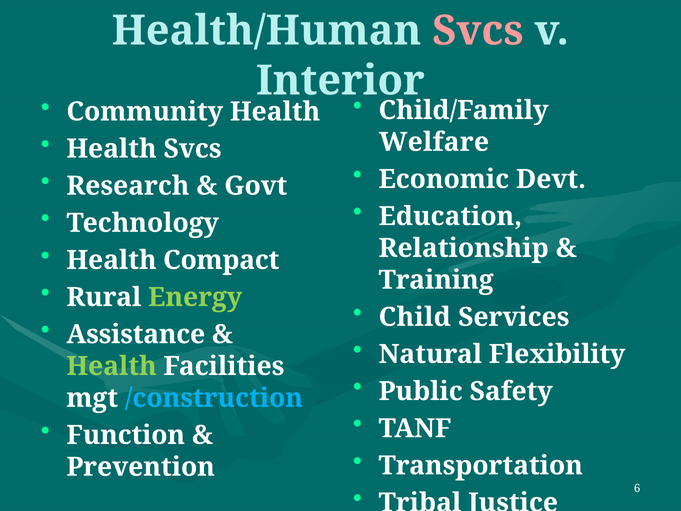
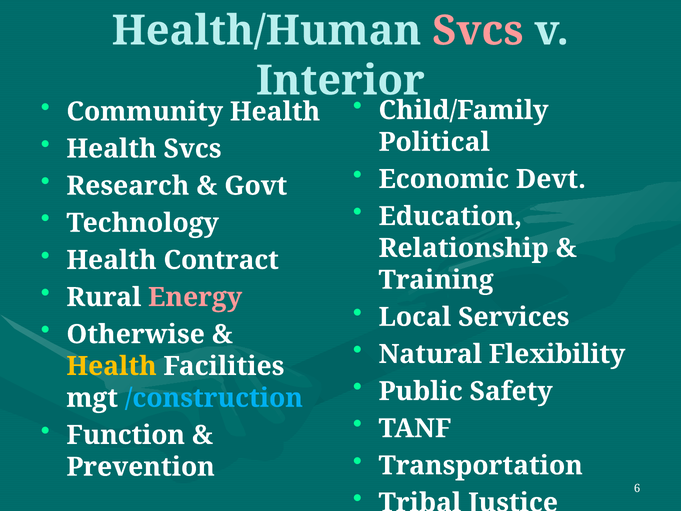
Welfare: Welfare -> Political
Compact: Compact -> Contract
Energy colour: light green -> pink
Child: Child -> Local
Assistance: Assistance -> Otherwise
Health at (112, 366) colour: light green -> yellow
